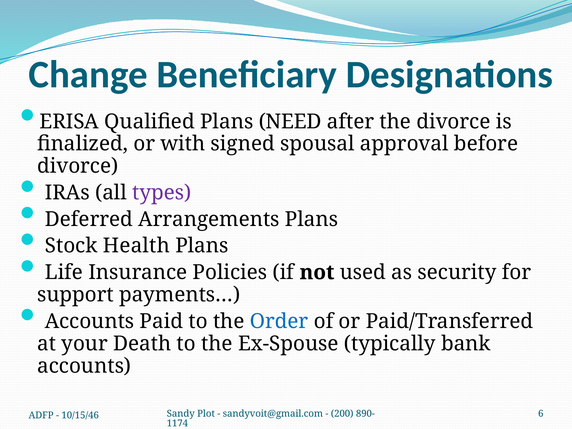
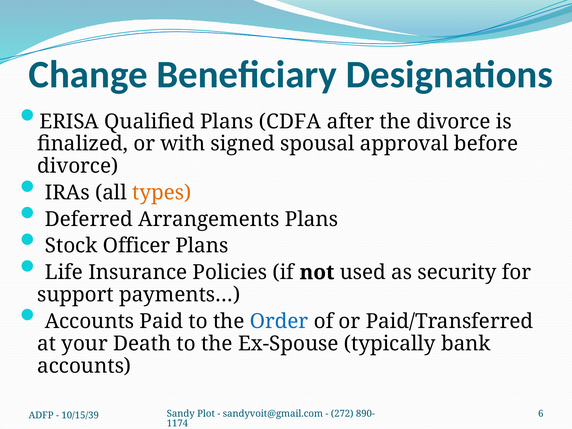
NEED: NEED -> CDFA
types colour: purple -> orange
Health: Health -> Officer
200: 200 -> 272
10/15/46: 10/15/46 -> 10/15/39
